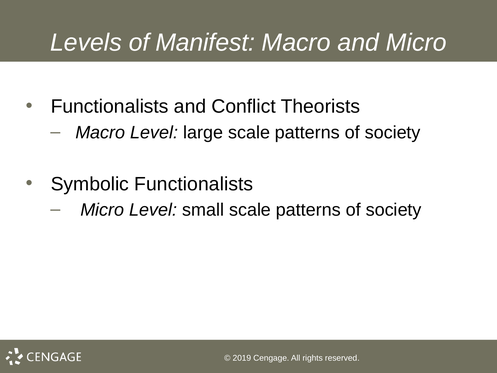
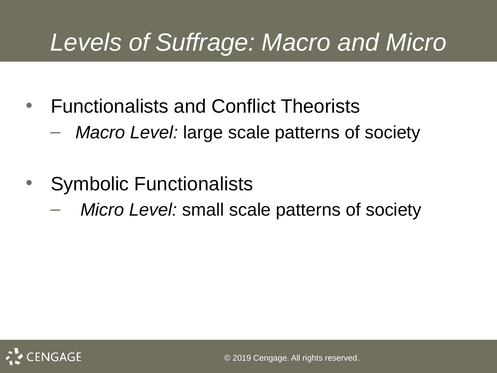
Manifest: Manifest -> Suffrage
